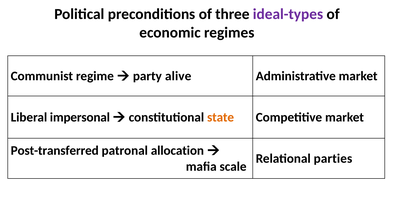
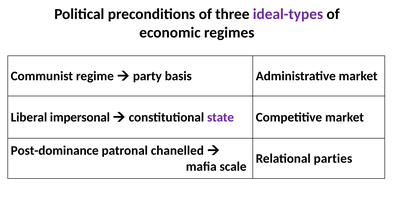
alive: alive -> basis
state colour: orange -> purple
Post-transferred: Post-transferred -> Post-dominance
allocation: allocation -> chanelled
